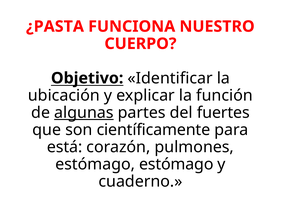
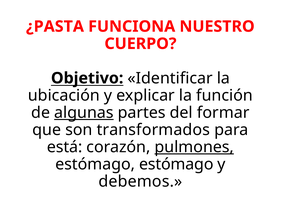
fuertes: fuertes -> formar
científicamente: científicamente -> transformados
pulmones underline: none -> present
cuaderno: cuaderno -> debemos
